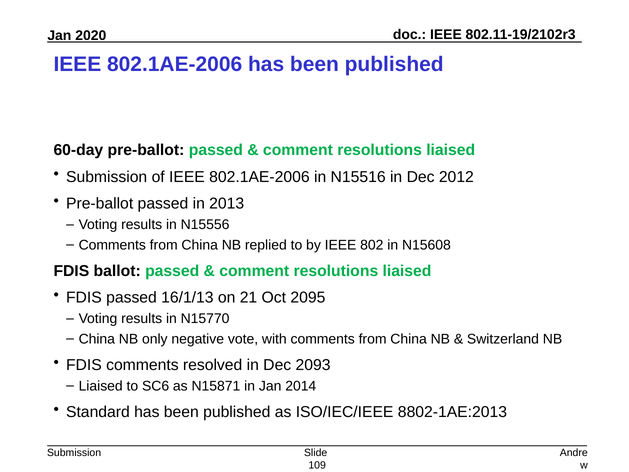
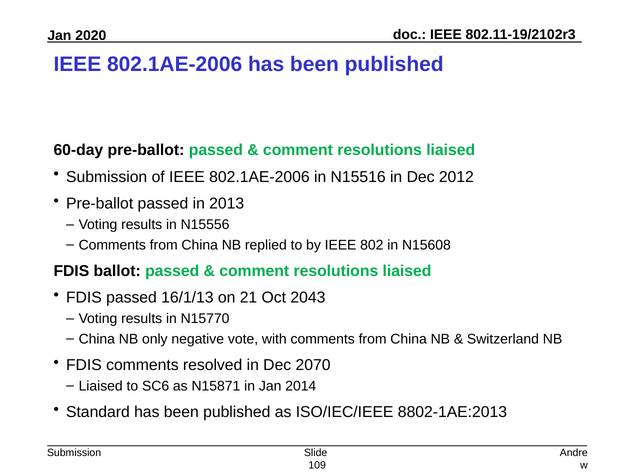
2095: 2095 -> 2043
2093: 2093 -> 2070
